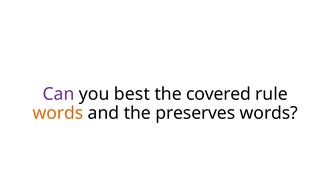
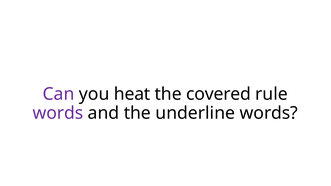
best: best -> heat
words at (58, 113) colour: orange -> purple
preserves: preserves -> underline
